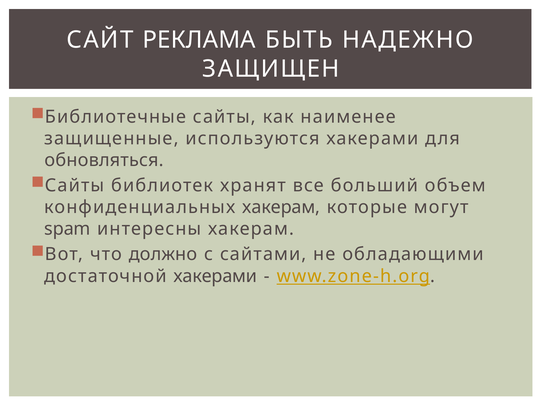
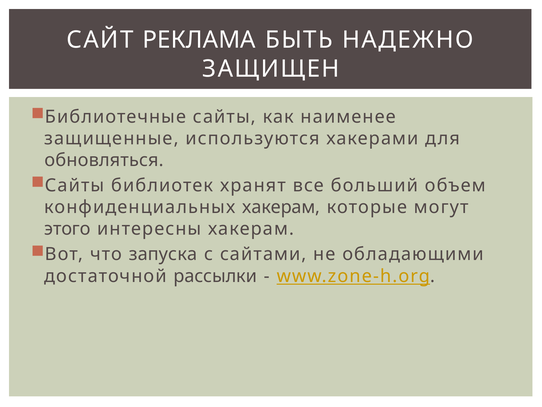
spam: spam -> этого
должно: должно -> запуска
достаточной хакерами: хакерами -> рассылки
